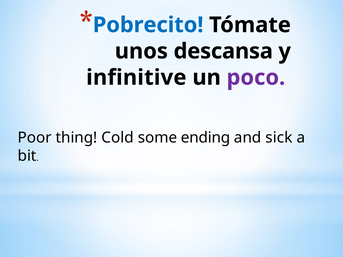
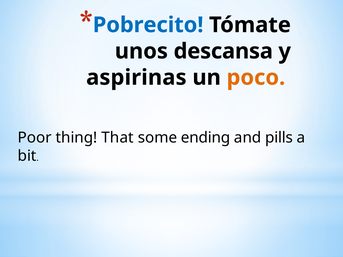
infinitive: infinitive -> aspirinas
poco colour: purple -> orange
Cold: Cold -> That
sick: sick -> pills
